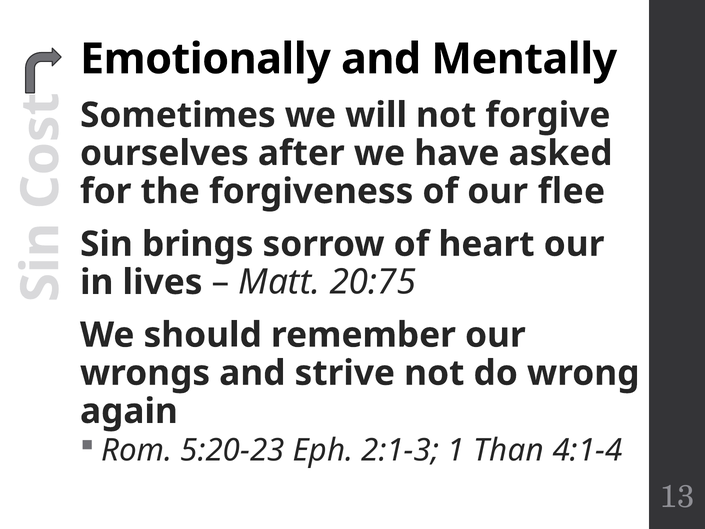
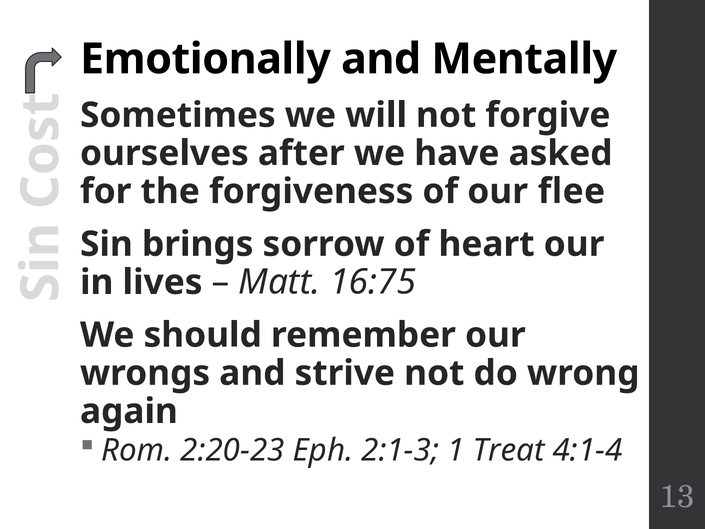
20:75: 20:75 -> 16:75
5:20-23: 5:20-23 -> 2:20-23
Than: Than -> Treat
